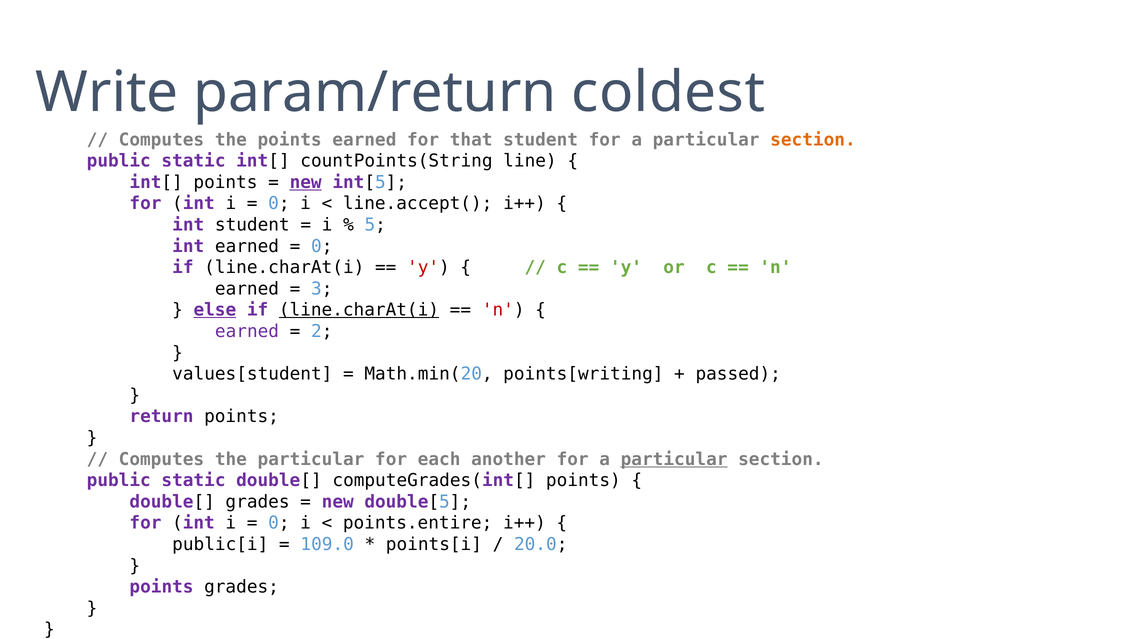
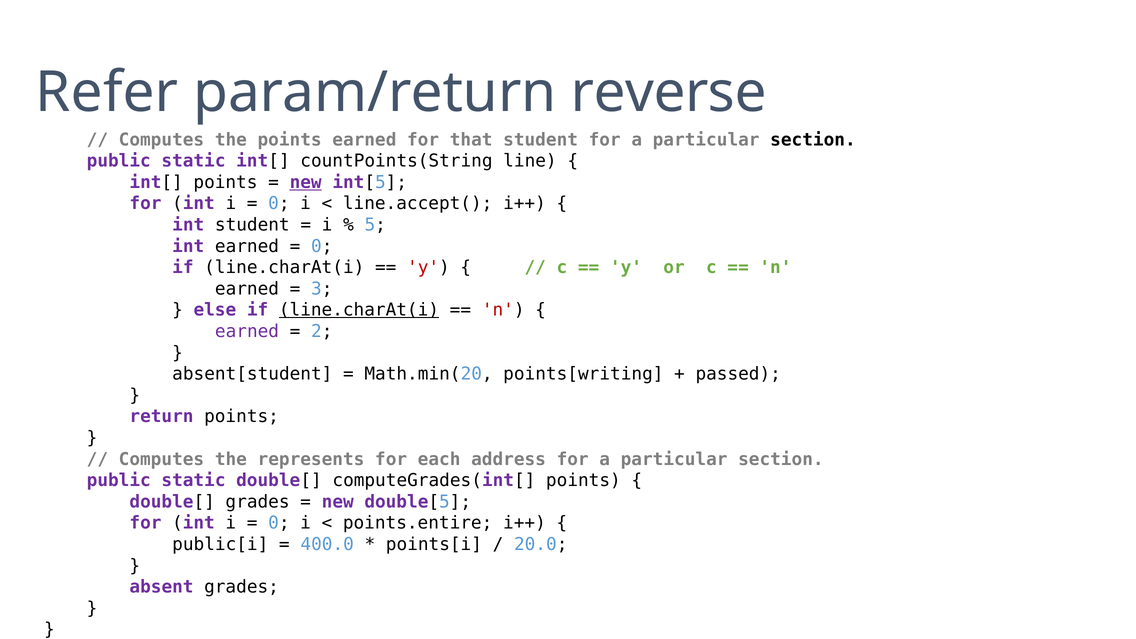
Write: Write -> Refer
coldest: coldest -> reverse
section at (813, 140) colour: orange -> black
else underline: present -> none
values[student: values[student -> absent[student
the particular: particular -> represents
another: another -> address
particular at (674, 459) underline: present -> none
109.0: 109.0 -> 400.0
points at (162, 587): points -> absent
